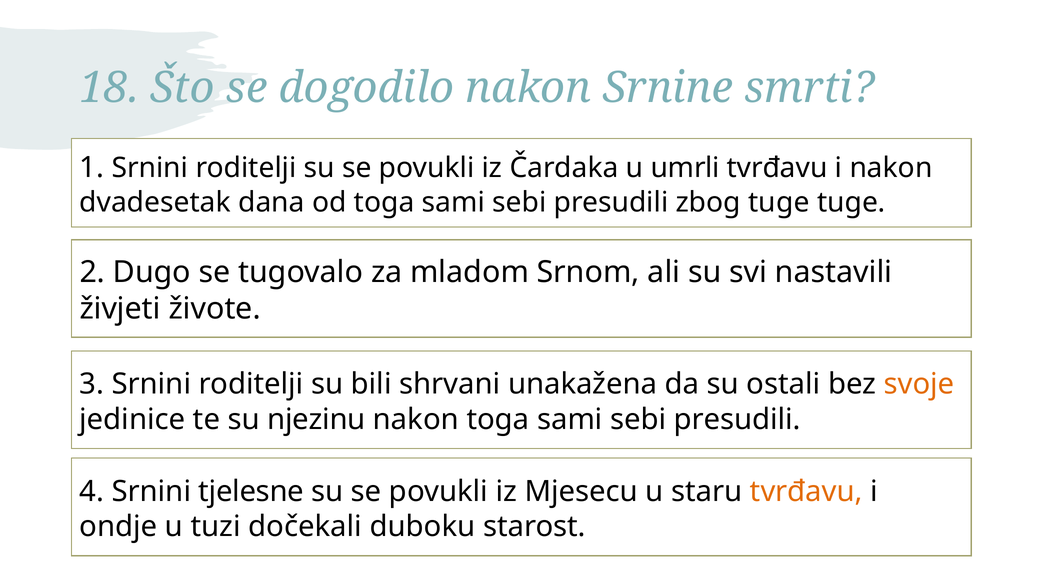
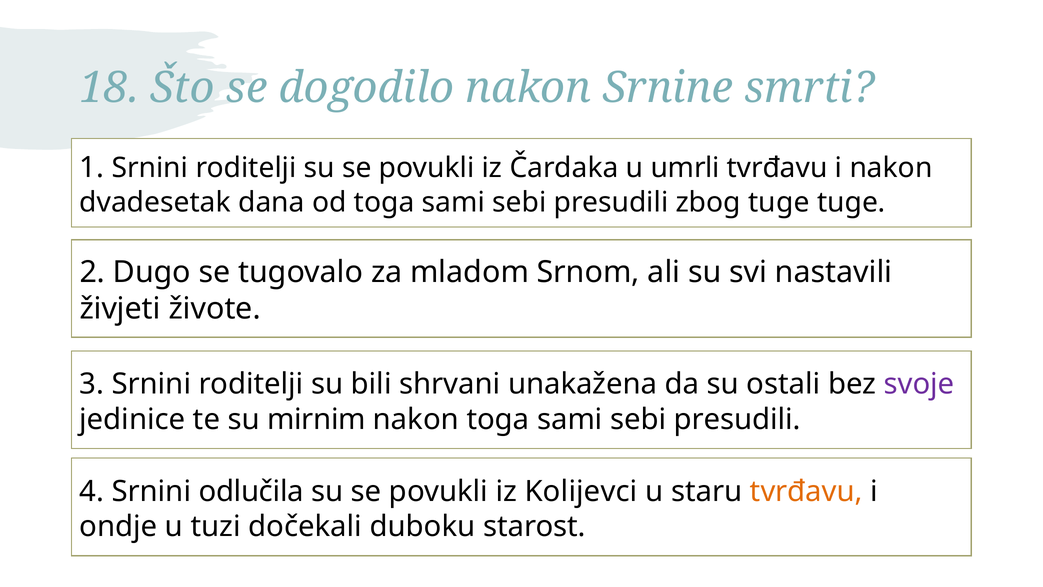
svoje colour: orange -> purple
njezinu: njezinu -> mirnim
tjelesne: tjelesne -> odlučila
Mjesecu: Mjesecu -> Kolijevci
